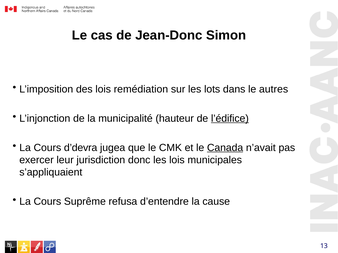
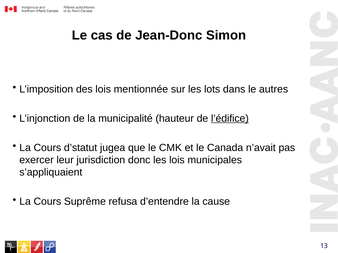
remédiation: remédiation -> mentionnée
d’devra: d’devra -> d’statut
Canada underline: present -> none
